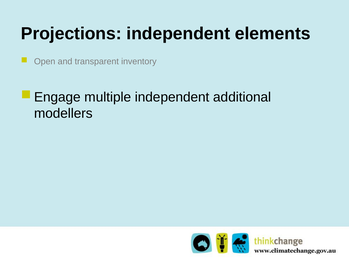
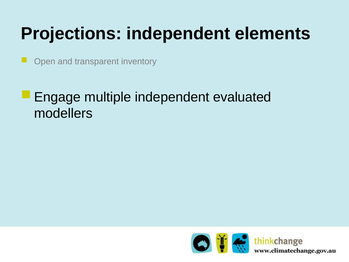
additional: additional -> evaluated
